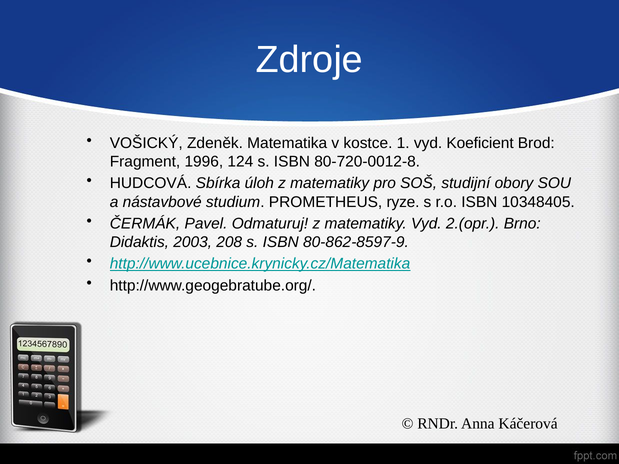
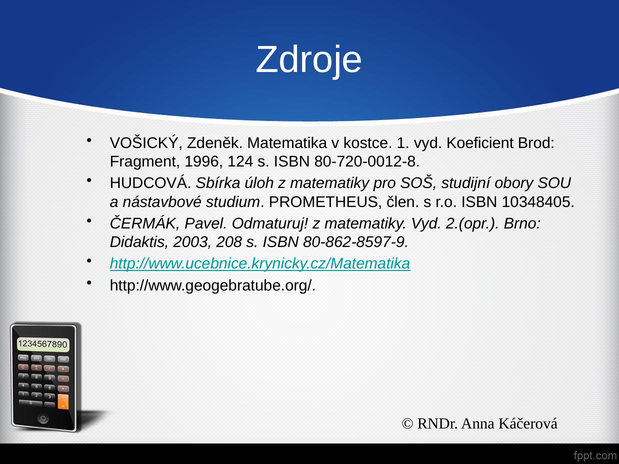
ryze: ryze -> člen
